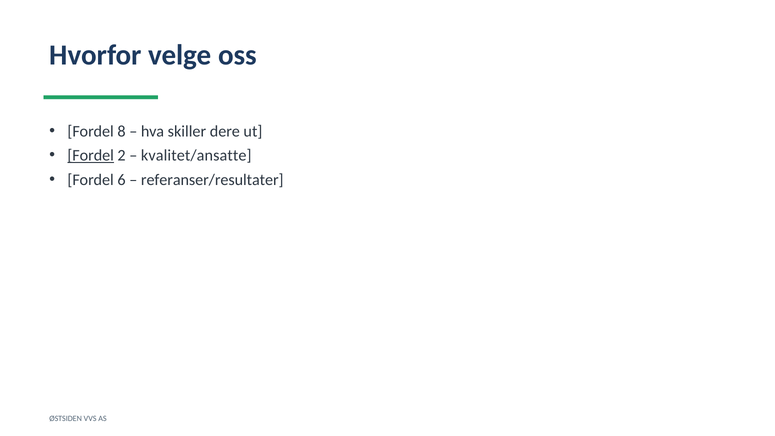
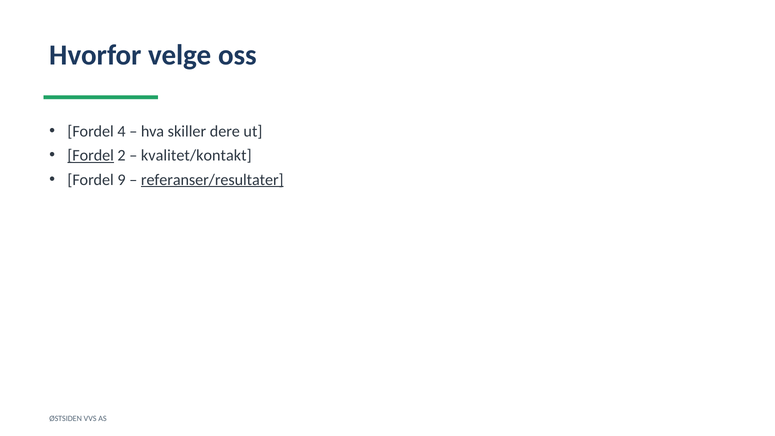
8: 8 -> 4
kvalitet/ansatte: kvalitet/ansatte -> kvalitet/kontakt
6: 6 -> 9
referanser/resultater underline: none -> present
